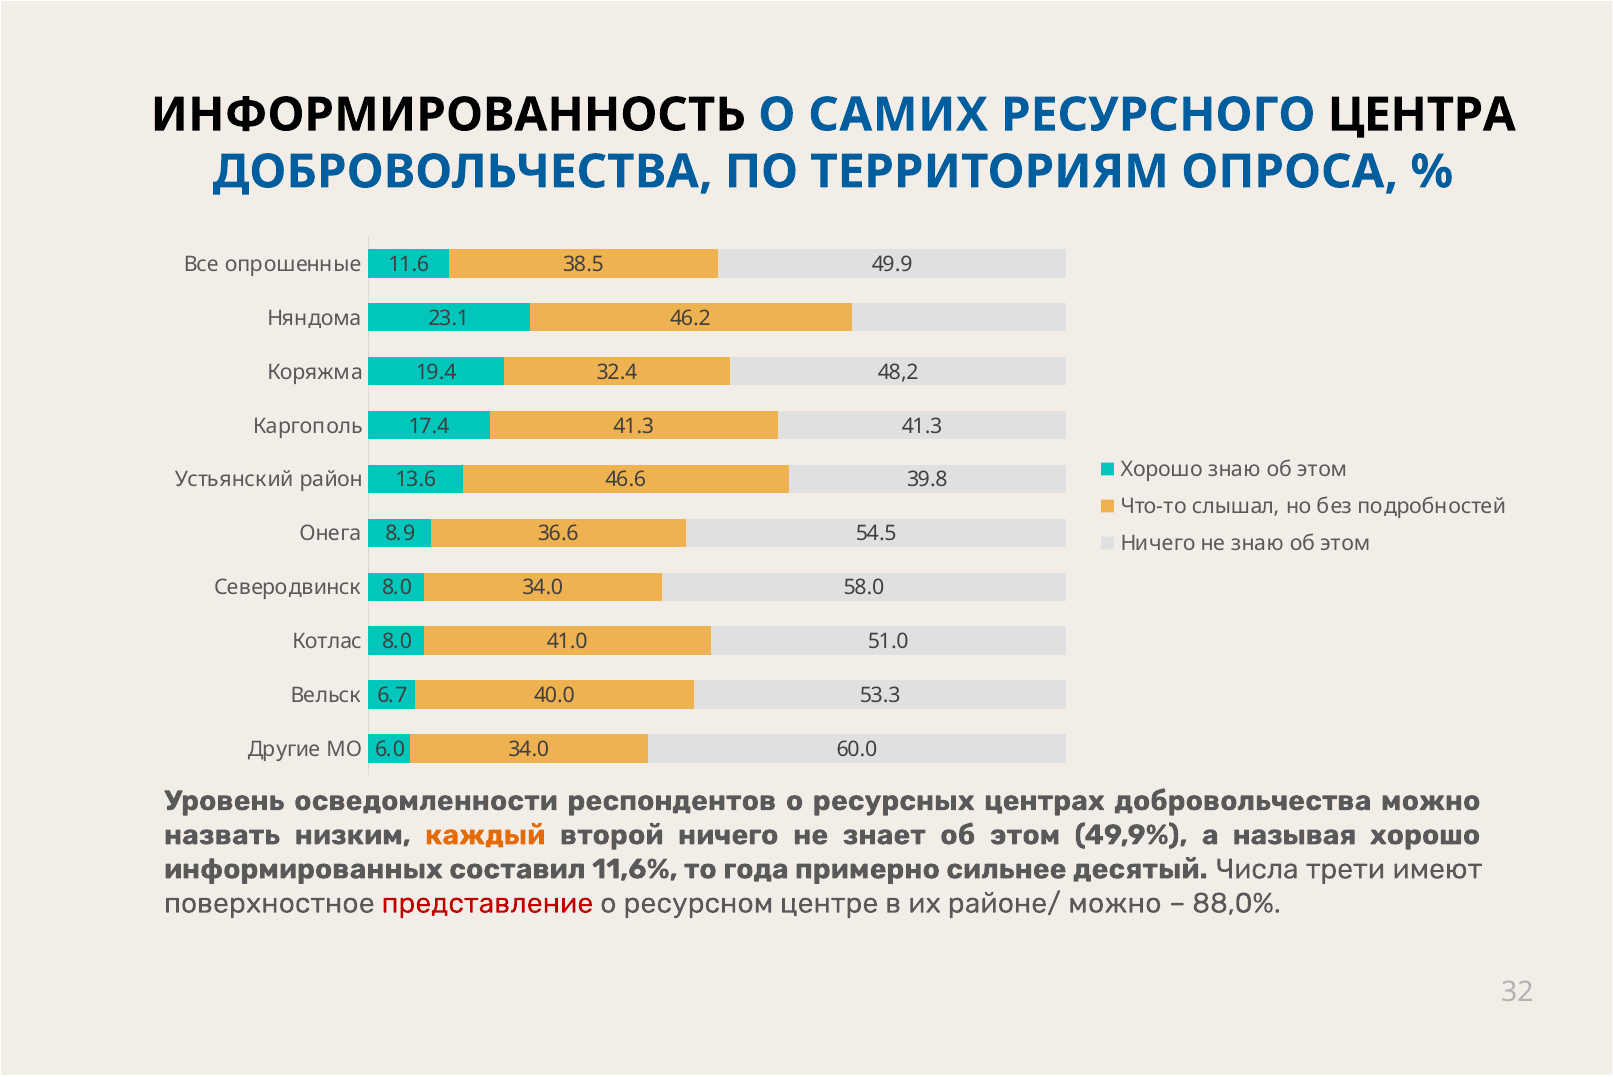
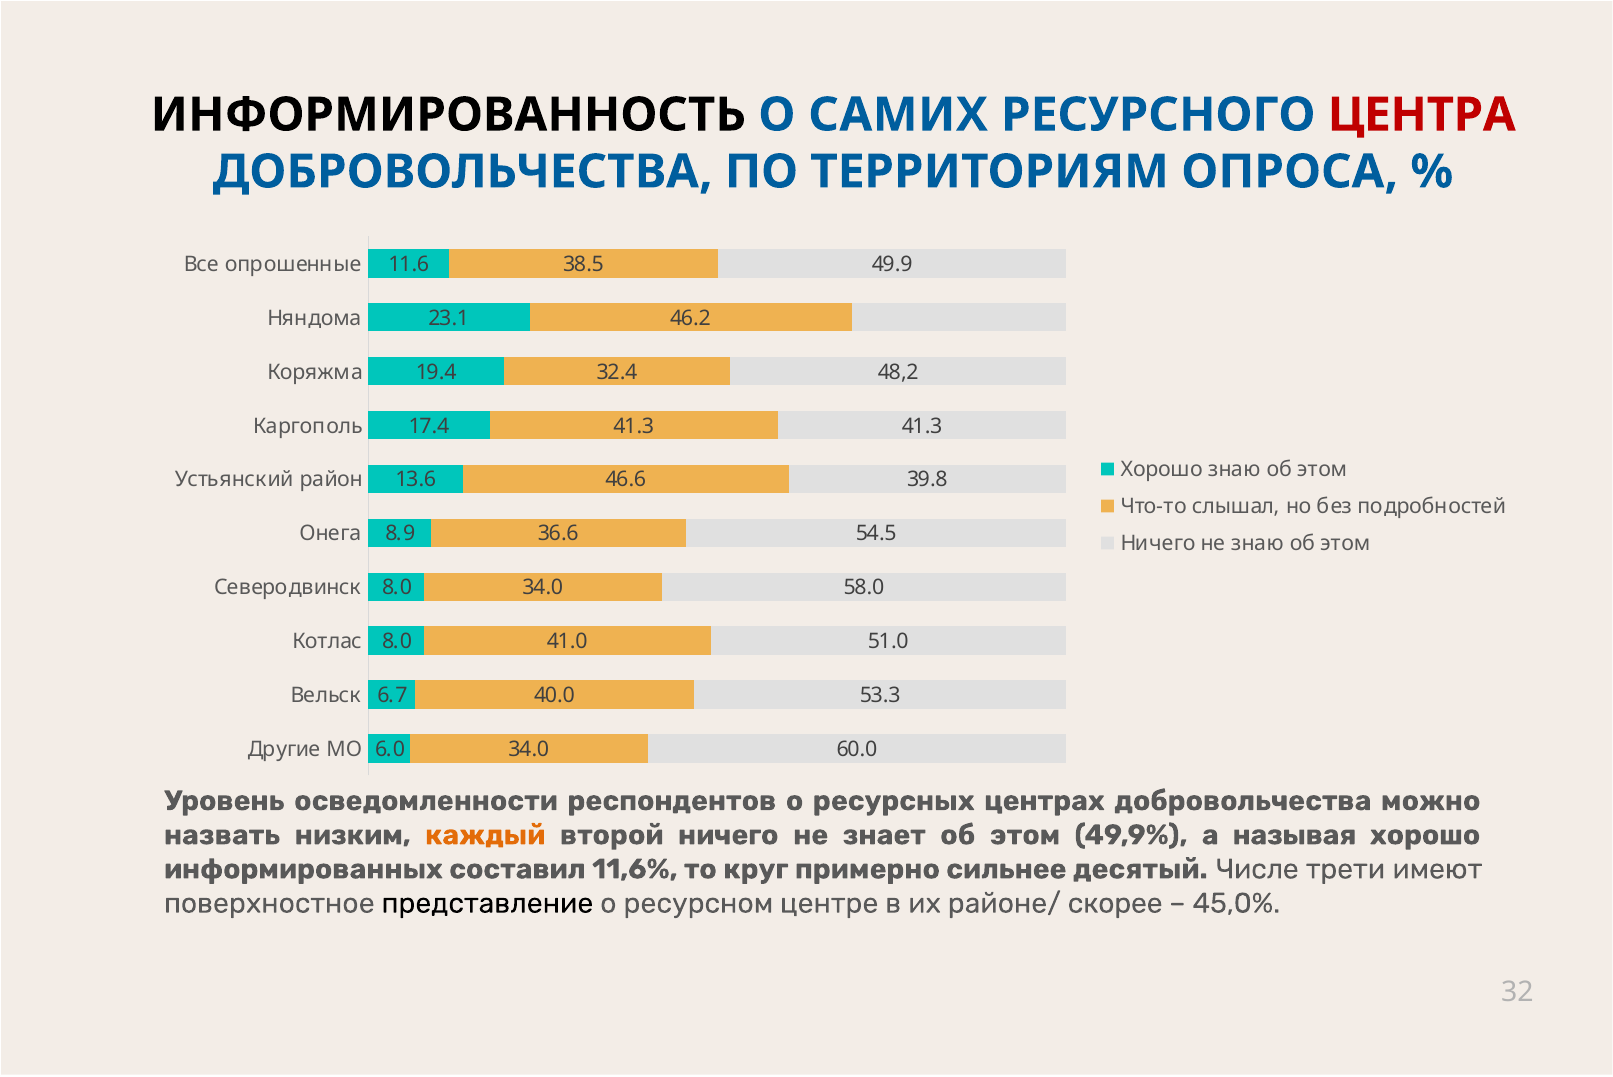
ЦЕНТРА colour: black -> red
года: года -> круг
Числа: Числа -> Числе
представление colour: red -> black
районе/ можно: можно -> скорее
88,0%: 88,0% -> 45,0%
